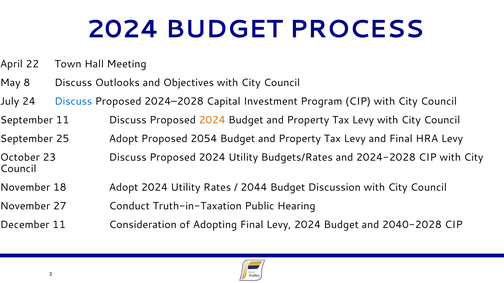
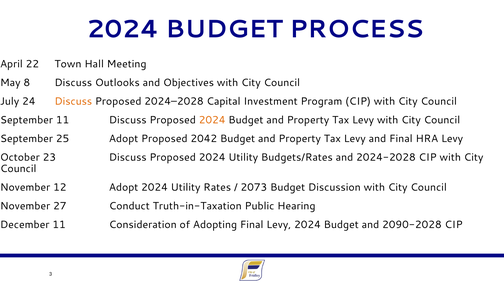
Discuss at (73, 102) colour: blue -> orange
2054: 2054 -> 2042
18: 18 -> 12
2044: 2044 -> 2073
2040-2028: 2040-2028 -> 2090-2028
